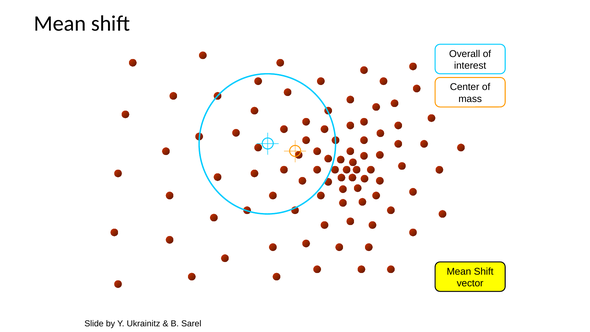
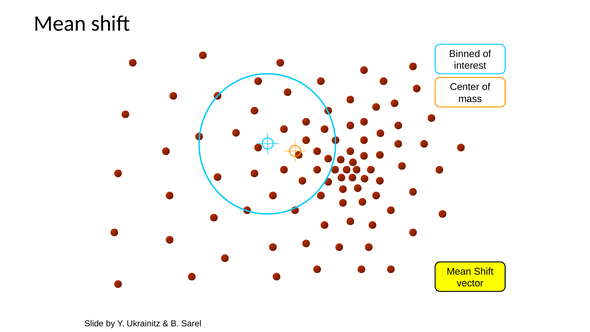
Overall: Overall -> Binned
